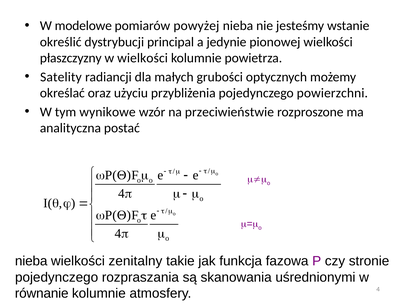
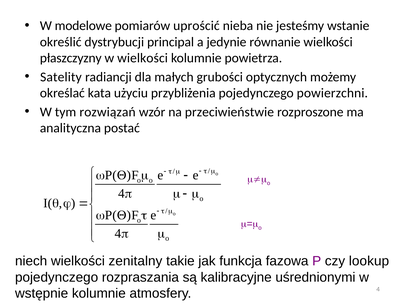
powyżej: powyżej -> uprościć
pionowej: pionowej -> równanie
oraz: oraz -> kata
wynikowe: wynikowe -> rozwiązań
nieba at (31, 261): nieba -> niech
stronie: stronie -> lookup
skanowania: skanowania -> kalibracyjne
równanie: równanie -> wstępnie
